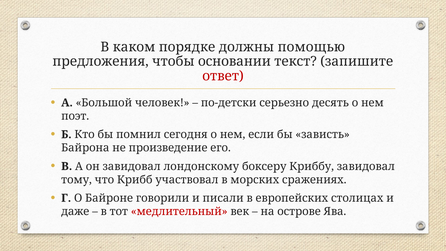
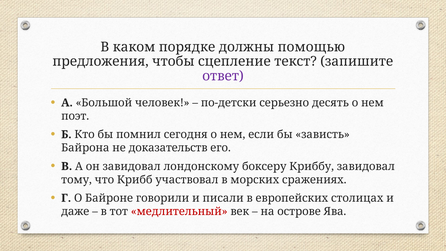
основании: основании -> сцепление
ответ colour: red -> purple
произведение: произведение -> доказательств
